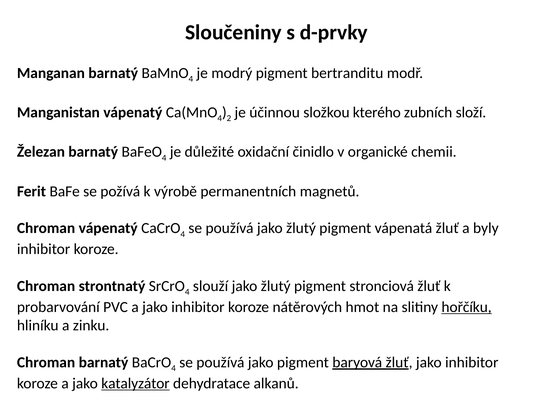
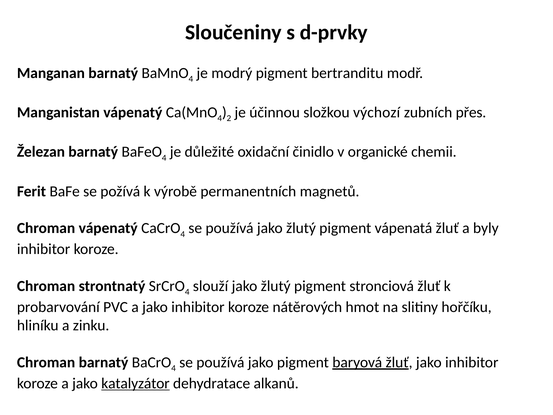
kterého: kterého -> výchozí
složí: složí -> přes
hořčíku underline: present -> none
